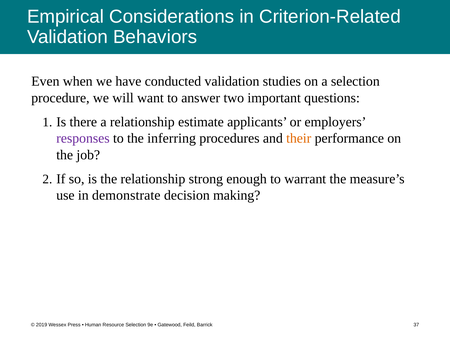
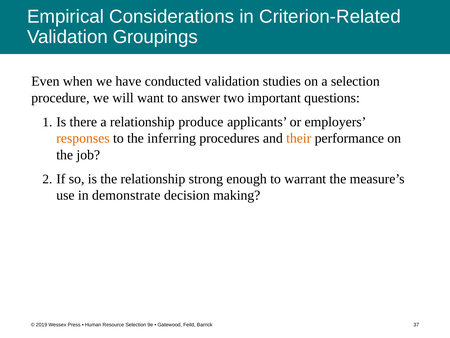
Behaviors: Behaviors -> Groupings
estimate: estimate -> produce
responses colour: purple -> orange
